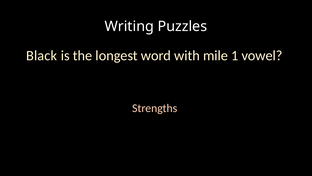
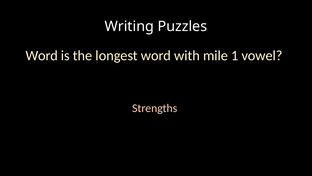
Black at (42, 56): Black -> Word
